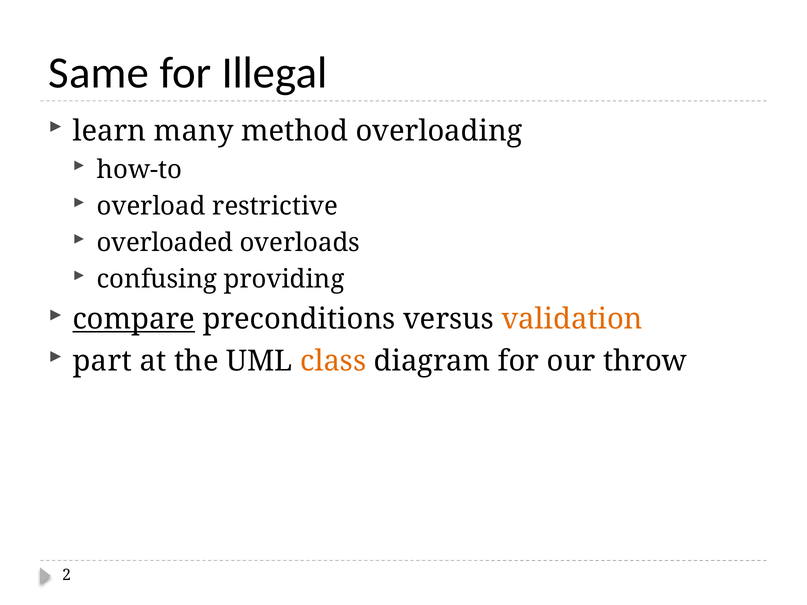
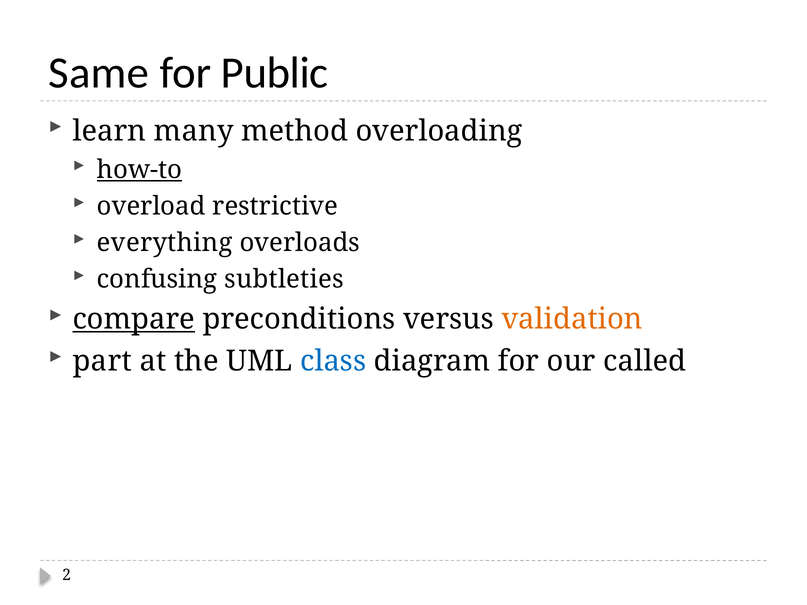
Illegal: Illegal -> Public
how-to underline: none -> present
overloaded: overloaded -> everything
providing: providing -> subtleties
class colour: orange -> blue
throw: throw -> called
